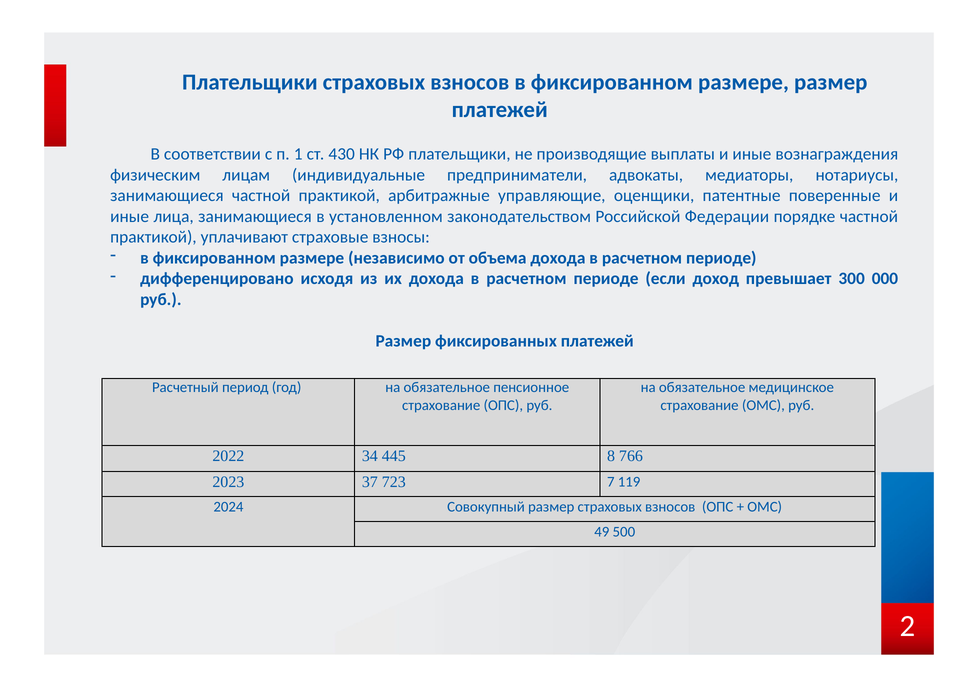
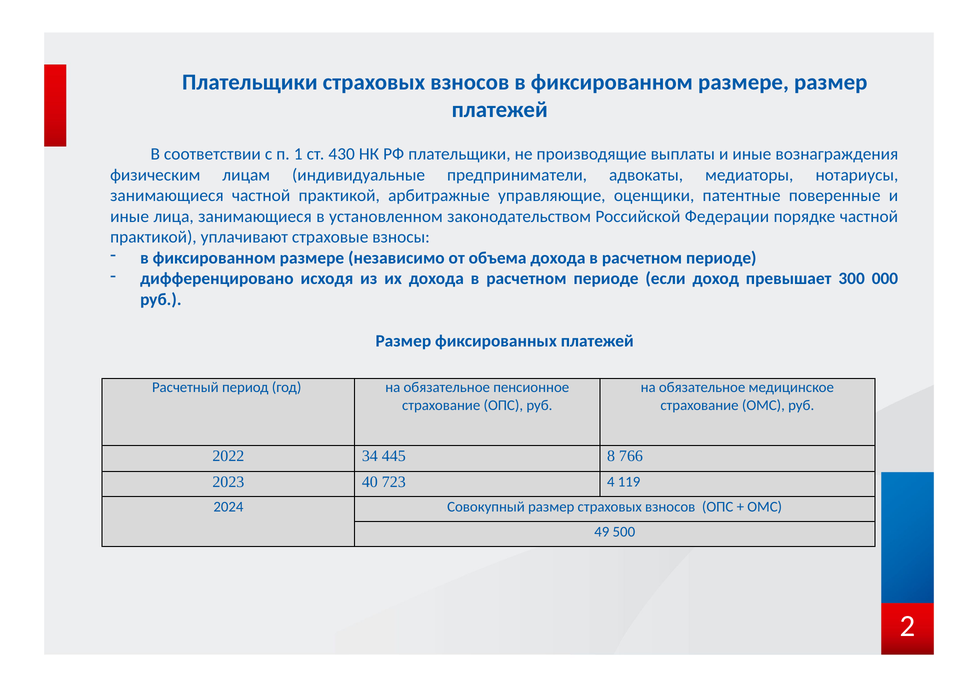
37: 37 -> 40
7: 7 -> 4
